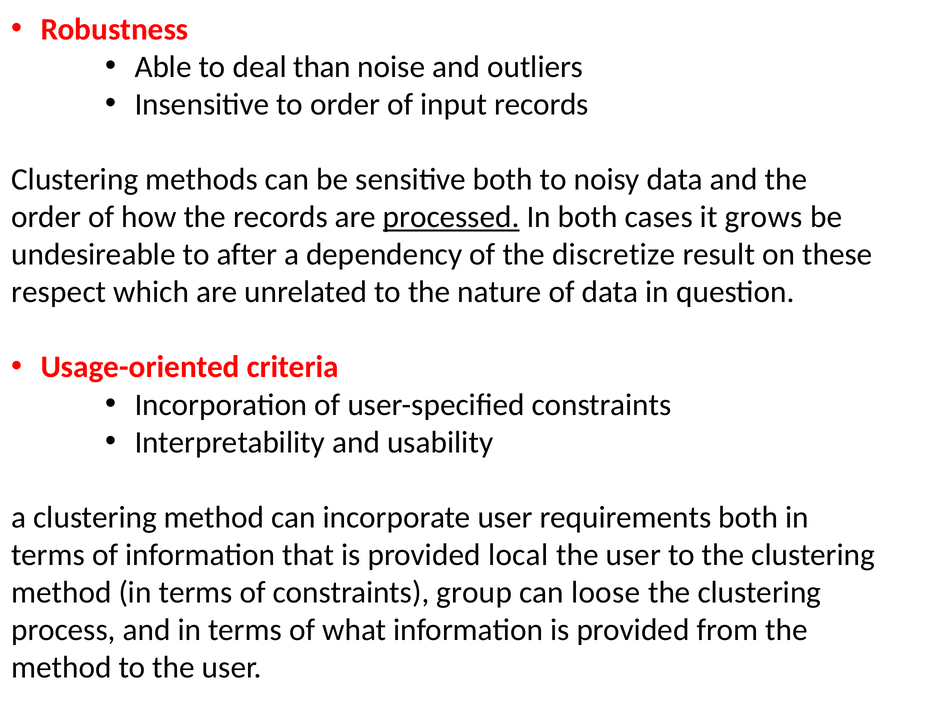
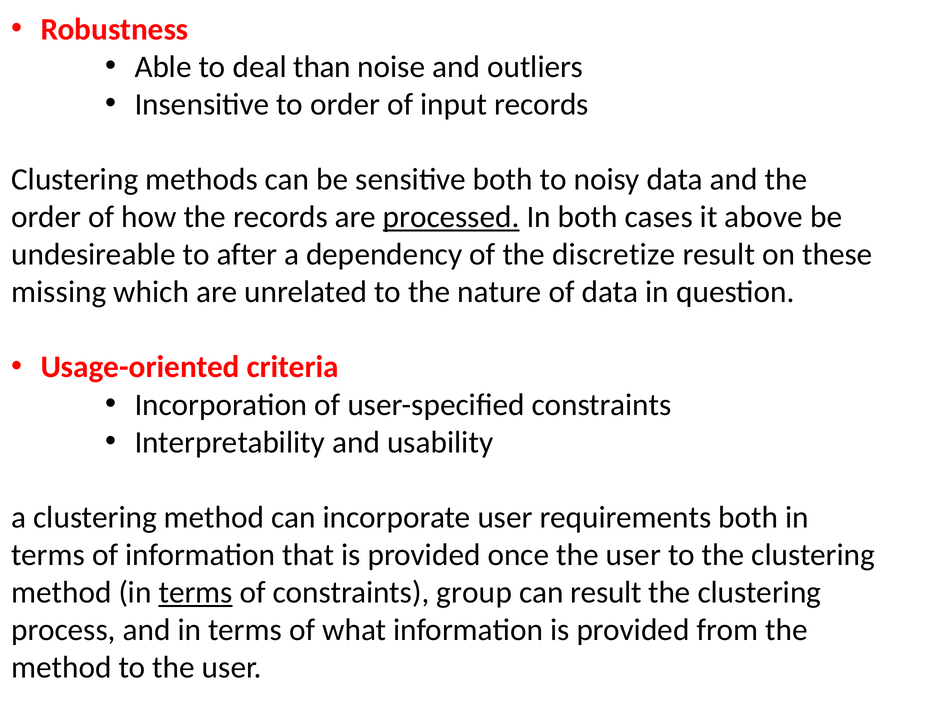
grows: grows -> above
respect: respect -> missing
local: local -> once
terms at (196, 593) underline: none -> present
can loose: loose -> result
